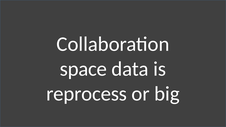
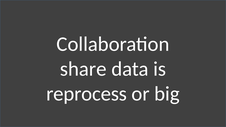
space: space -> share
